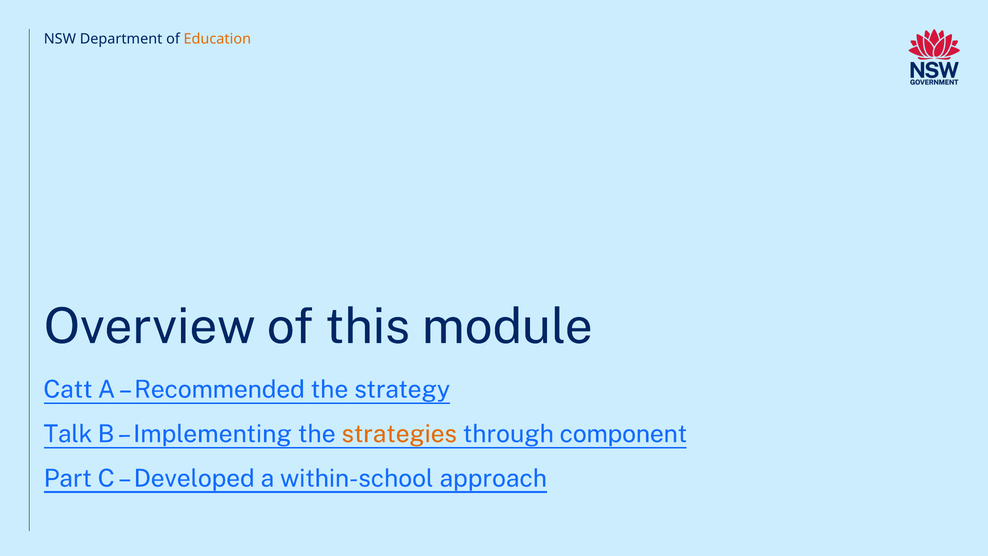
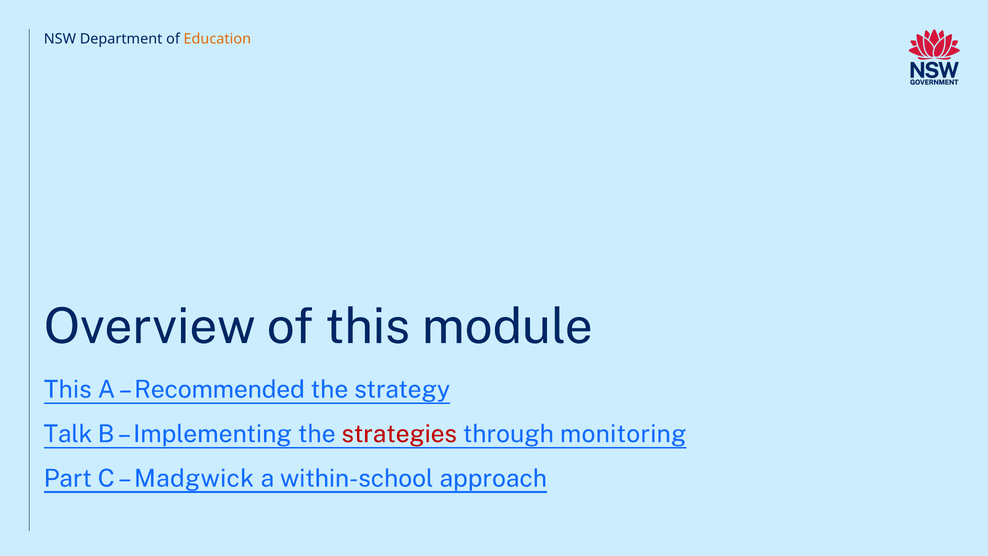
Catt at (68, 389): Catt -> This
strategies colour: orange -> red
component: component -> monitoring
Developed: Developed -> Madgwick
